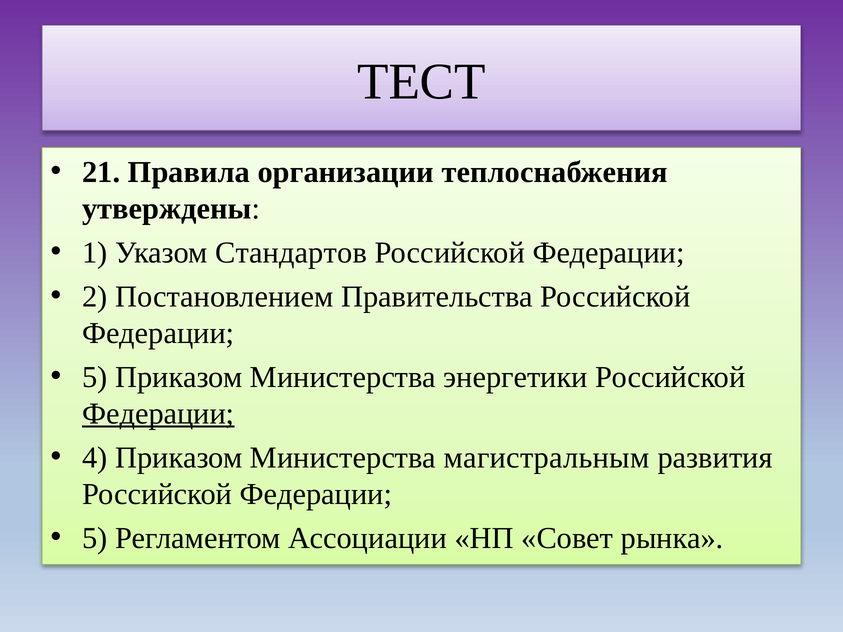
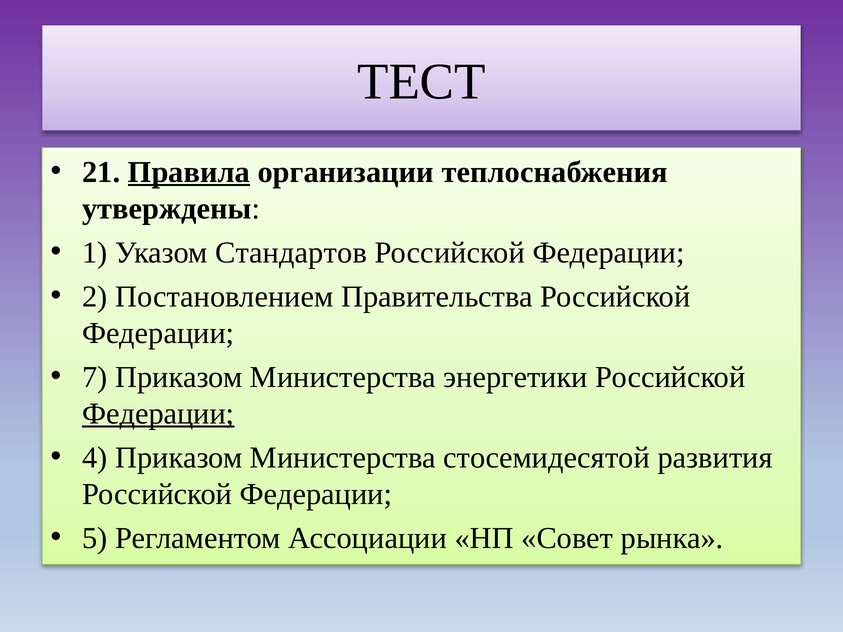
Правила underline: none -> present
5 at (95, 377): 5 -> 7
магистральным: магистральным -> стосемидесятой
